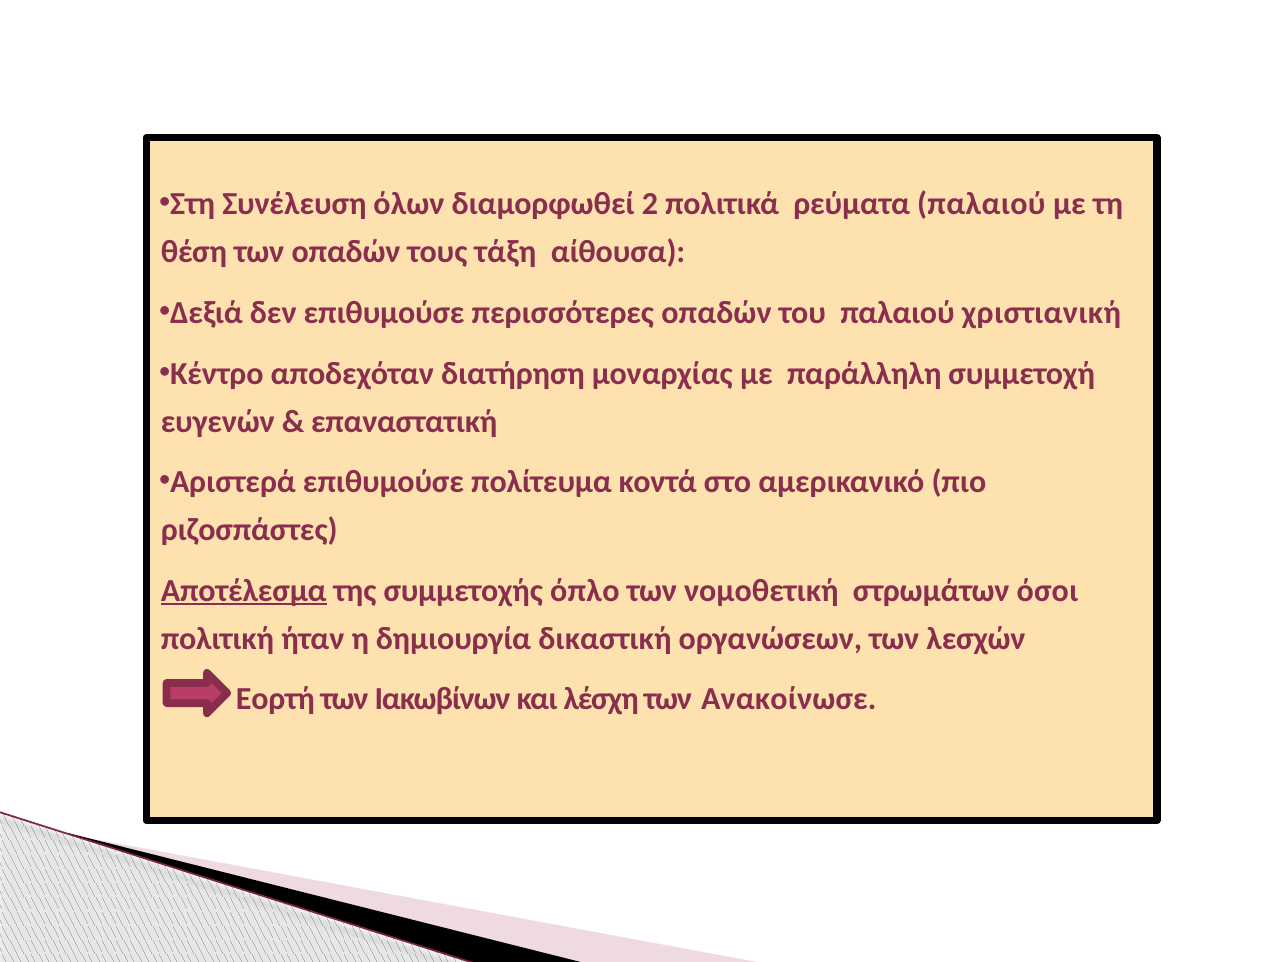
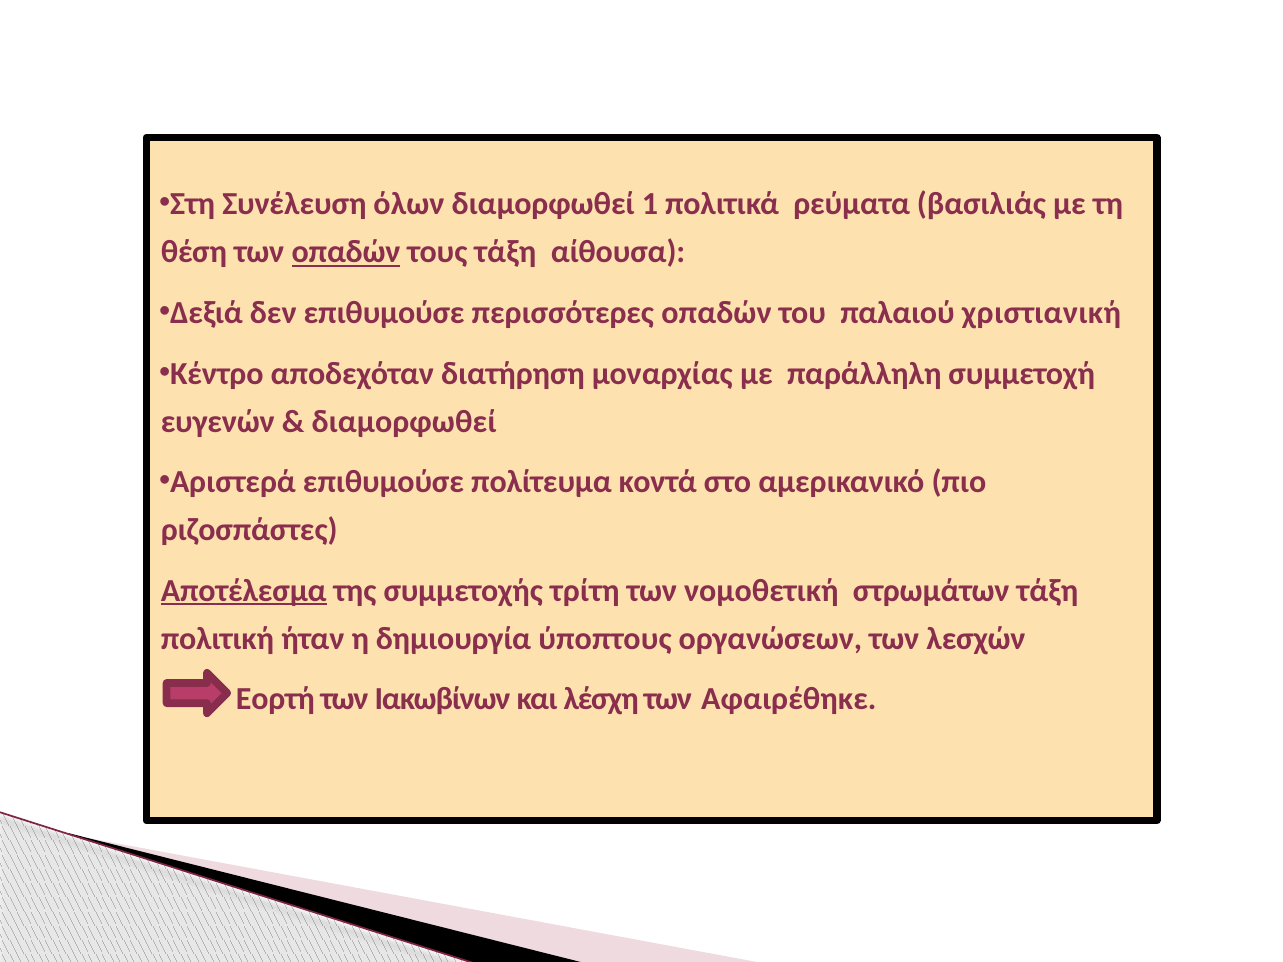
2: 2 -> 1
ρεύματα παλαιού: παλαιού -> βασιλιάς
οπαδών at (346, 252) underline: none -> present
επαναστατική at (404, 422): επαναστατική -> διαμορφωθεί
όπλο: όπλο -> τρίτη
στρωμάτων όσοι: όσοι -> τάξη
δικαστική: δικαστική -> ύποπτους
Ανακοίνωσε: Ανακοίνωσε -> Αφαιρέθηκε
